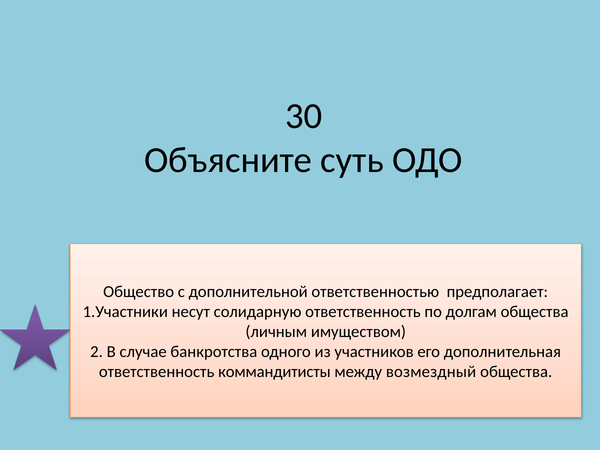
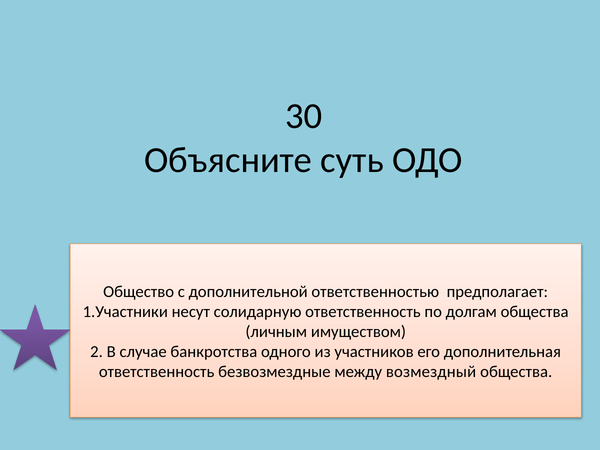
коммандитисты: коммандитисты -> безвозмездные
